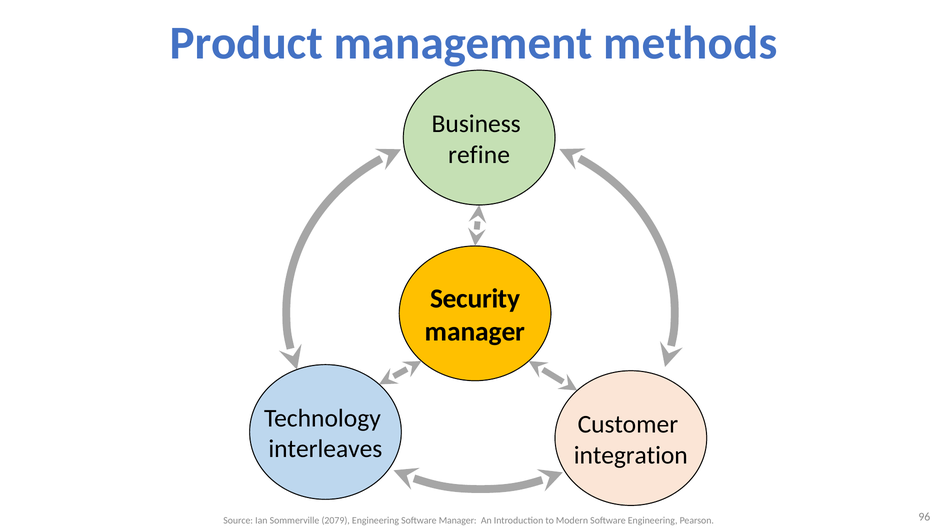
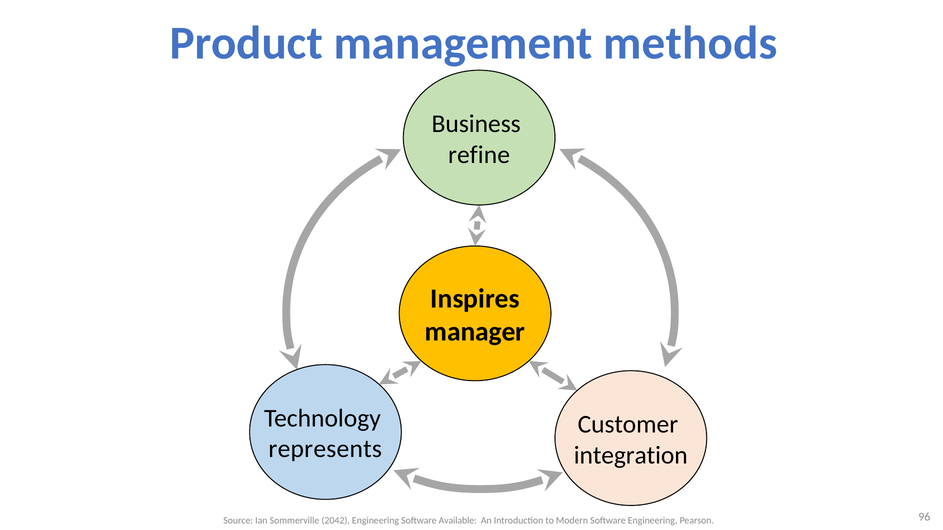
Security: Security -> Inspires
interleaves: interleaves -> represents
2079: 2079 -> 2042
Software Manager: Manager -> Available
